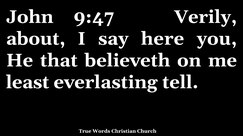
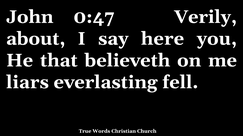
9:47: 9:47 -> 0:47
least: least -> liars
tell: tell -> fell
